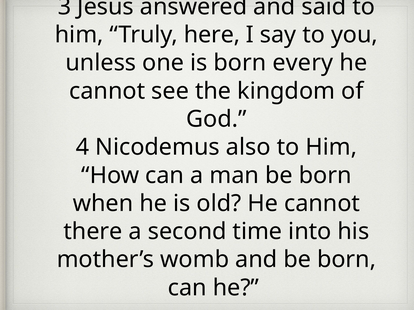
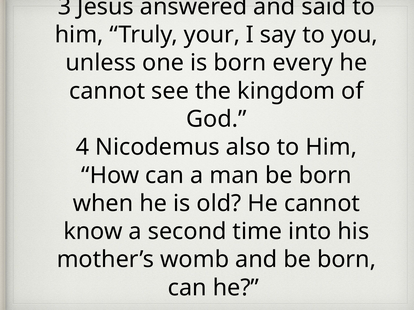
here: here -> your
there: there -> know
